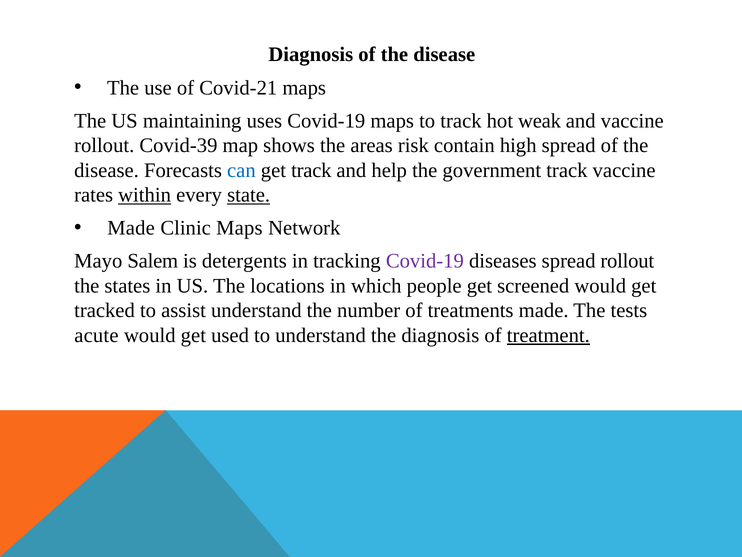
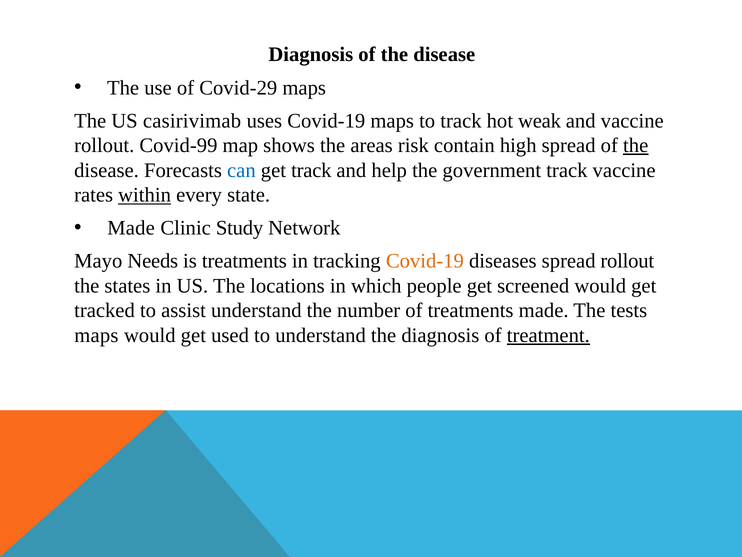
Covid-21: Covid-21 -> Covid-29
maintaining: maintaining -> casirivimab
Covid-39: Covid-39 -> Covid-99
the at (636, 145) underline: none -> present
state underline: present -> none
Clinic Maps: Maps -> Study
Salem: Salem -> Needs
is detergents: detergents -> treatments
Covid-19 at (425, 261) colour: purple -> orange
acute at (96, 335): acute -> maps
